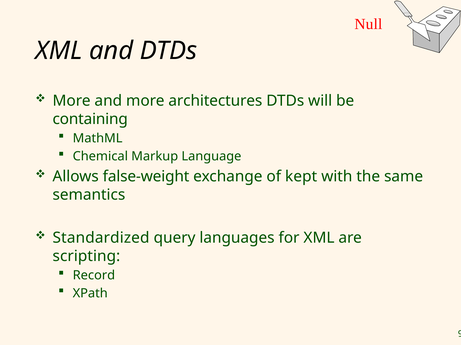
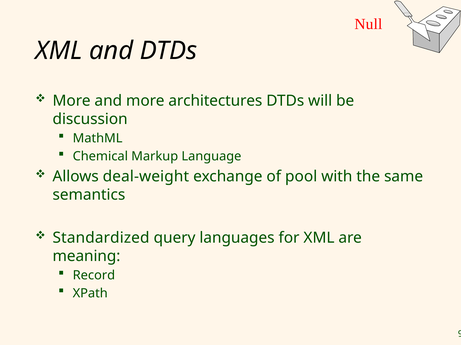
containing: containing -> discussion
false-weight: false-weight -> deal-weight
kept: kept -> pool
scripting: scripting -> meaning
